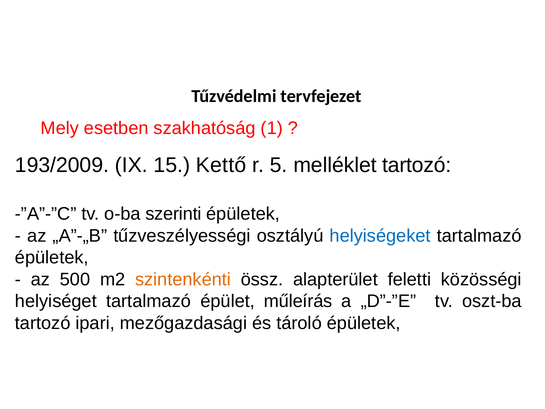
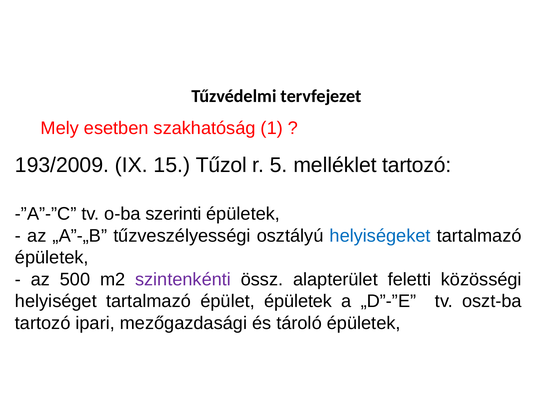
Kettő: Kettő -> Tűzol
szintenkénti colour: orange -> purple
épület műleírás: műleírás -> épületek
